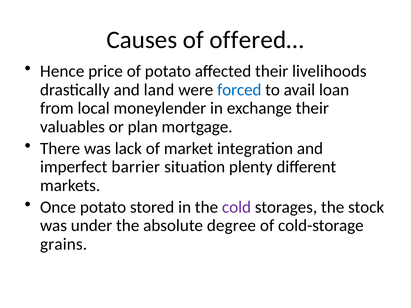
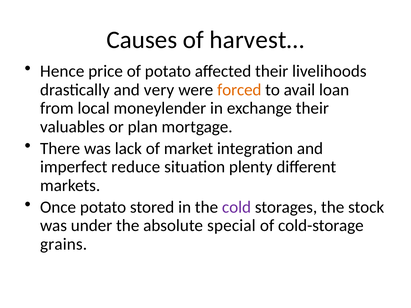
offered…: offered… -> harvest…
land: land -> very
forced colour: blue -> orange
barrier: barrier -> reduce
degree: degree -> special
